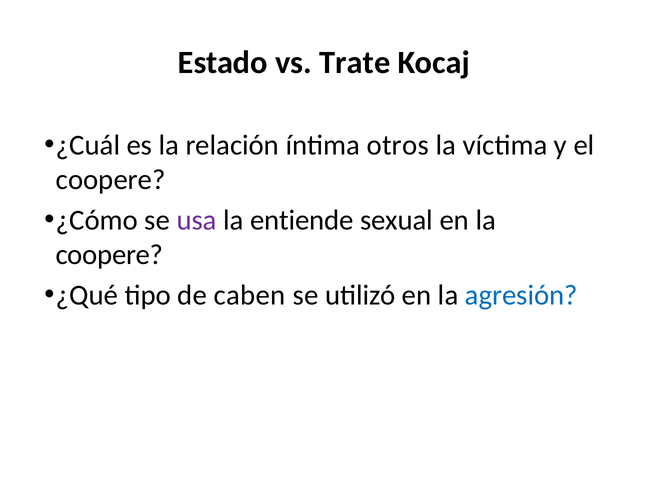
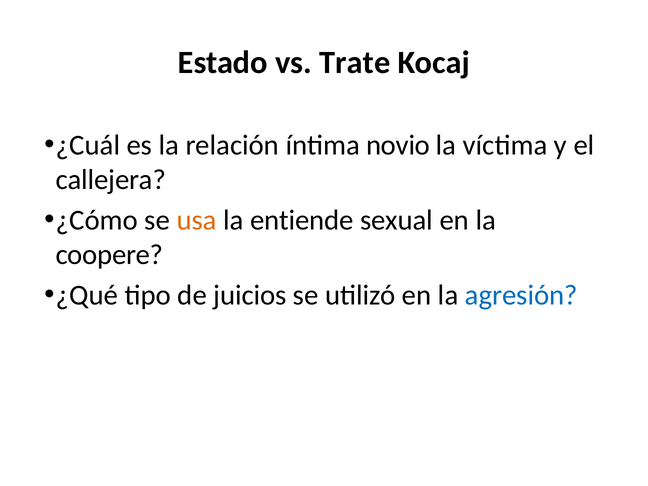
otros: otros -> novio
coopere at (111, 180): coopere -> callejera
usa colour: purple -> orange
caben: caben -> juicios
